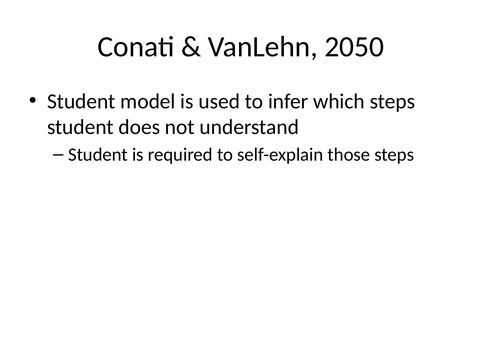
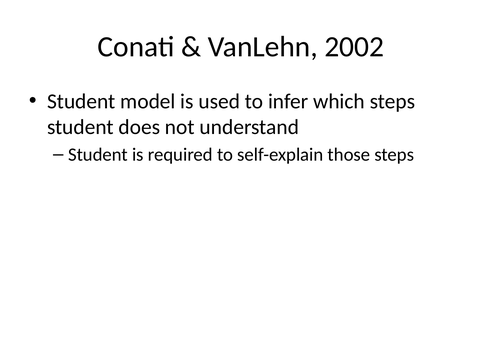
2050: 2050 -> 2002
